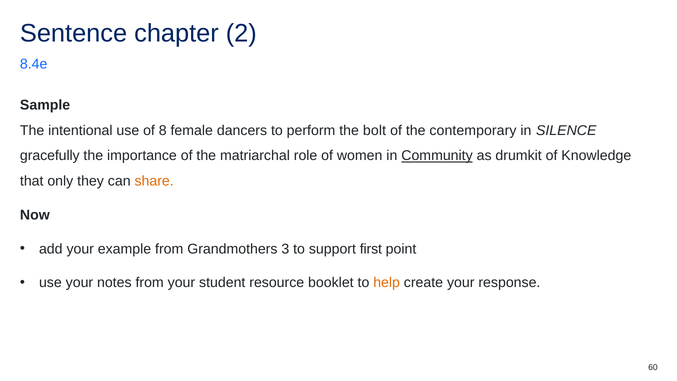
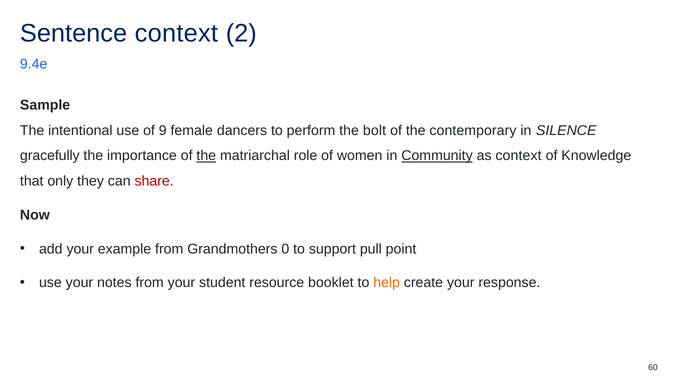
Sentence chapter: chapter -> context
8.4e: 8.4e -> 9.4e
8: 8 -> 9
the at (206, 156) underline: none -> present
as drumkit: drumkit -> context
share colour: orange -> red
3: 3 -> 0
first: first -> pull
